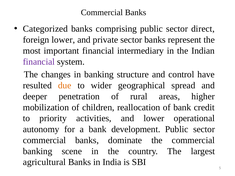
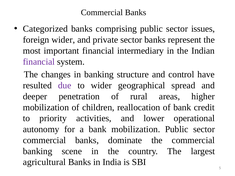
direct: direct -> issues
foreign lower: lower -> wider
due colour: orange -> purple
bank development: development -> mobilization
